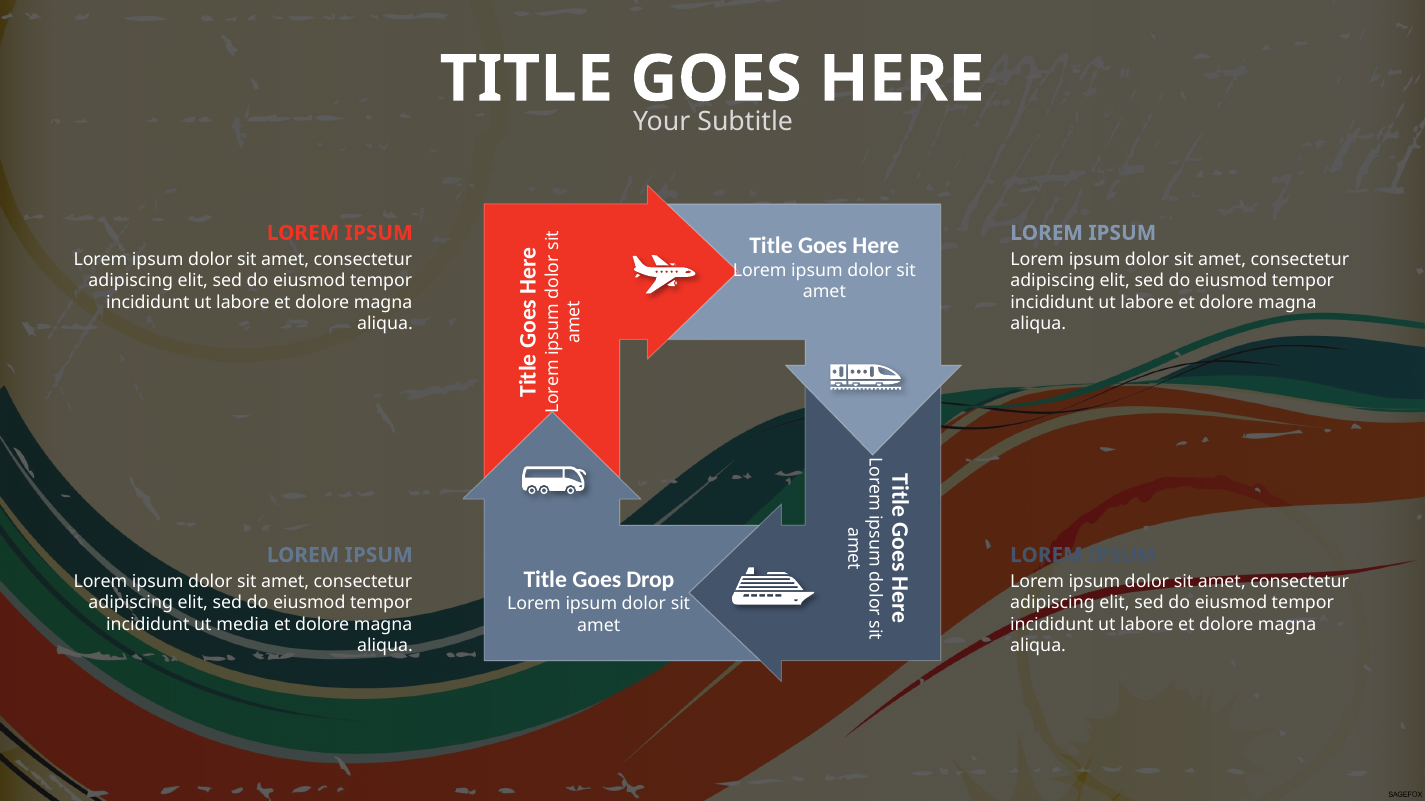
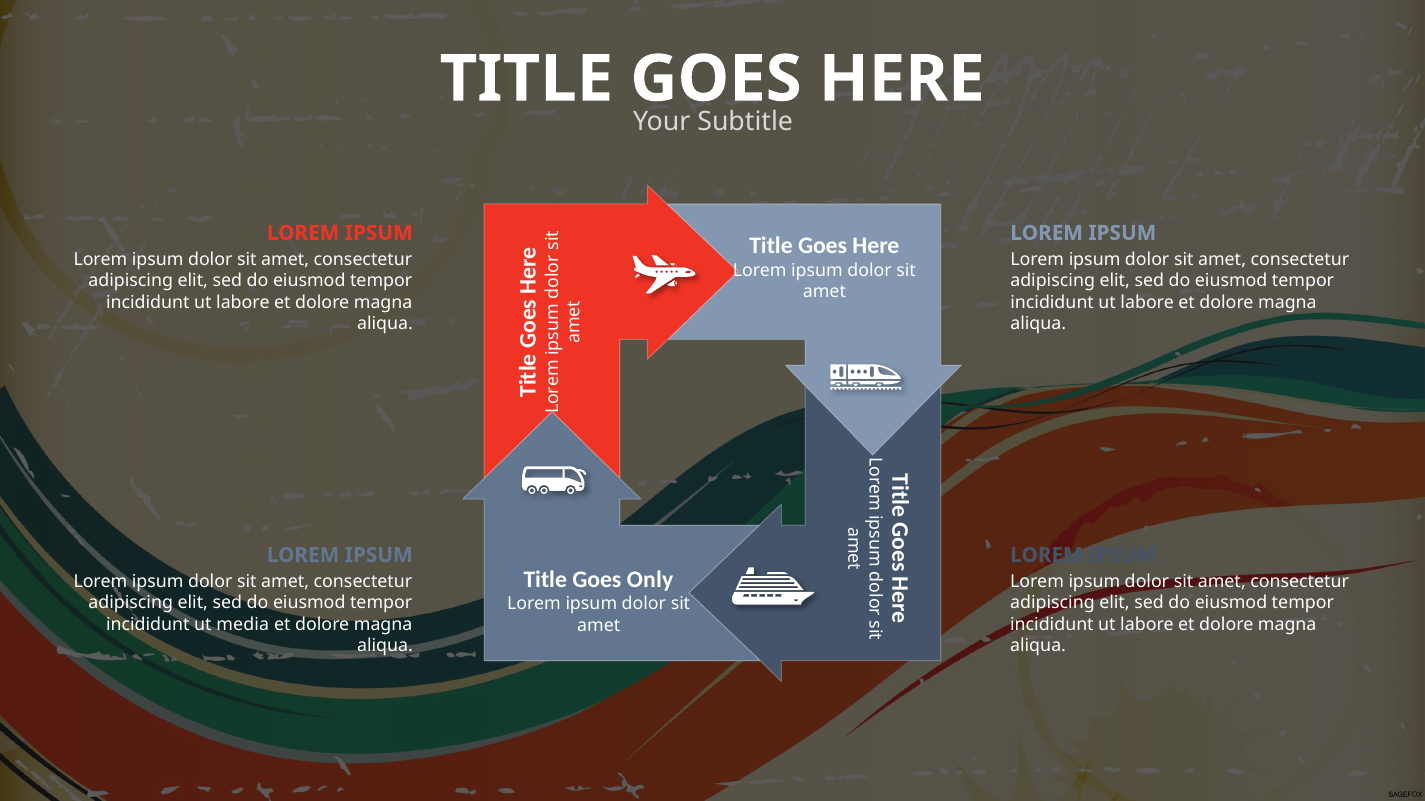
Drop: Drop -> Only
